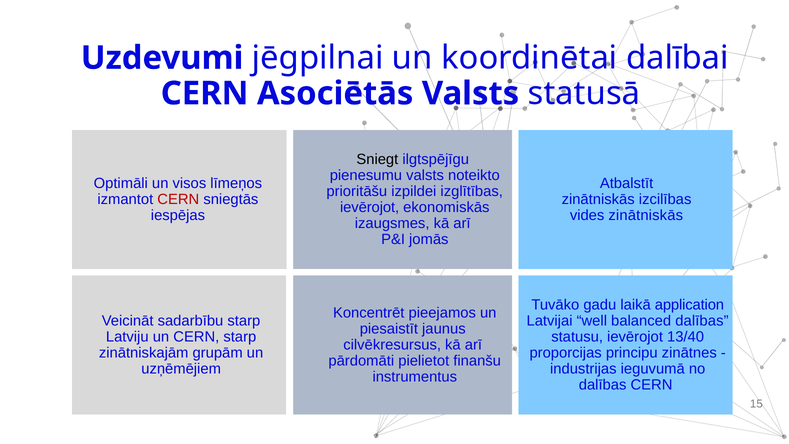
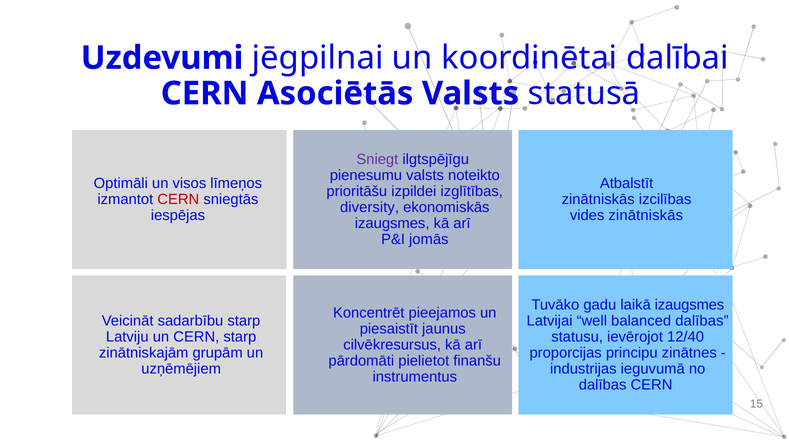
Sniegt colour: black -> purple
ievērojot at (370, 207): ievērojot -> diversity
laikā application: application -> izaugsmes
13/40: 13/40 -> 12/40
